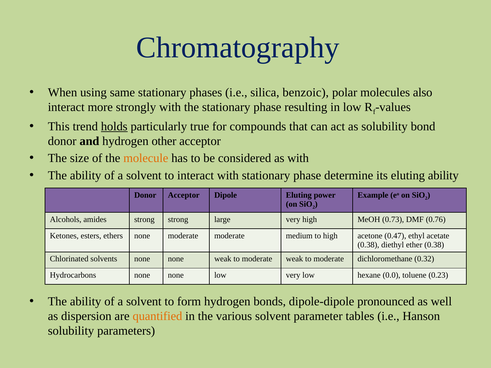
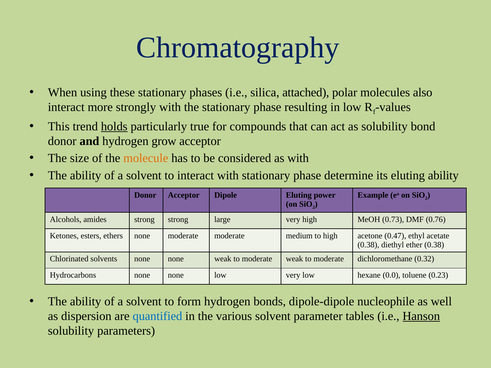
same: same -> these
benzoic: benzoic -> attached
other: other -> grow
pronounced: pronounced -> nucleophile
quantified colour: orange -> blue
Hanson underline: none -> present
